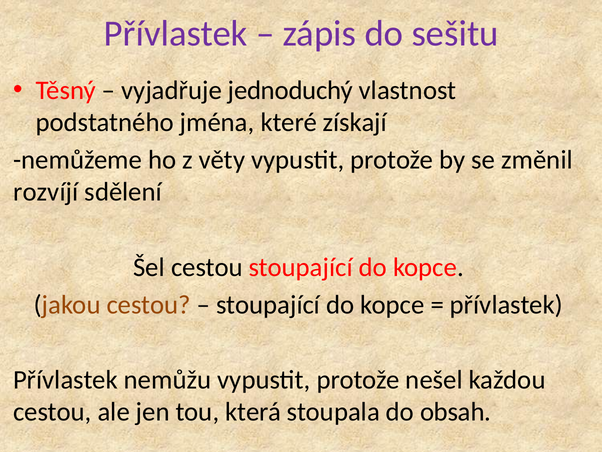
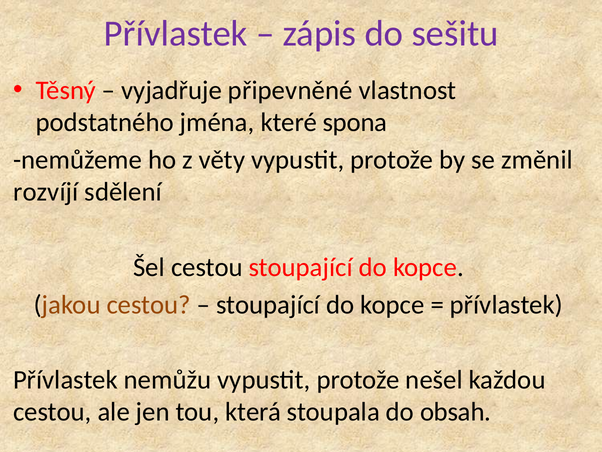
jednoduchý: jednoduchý -> připevněné
získají: získají -> spona
